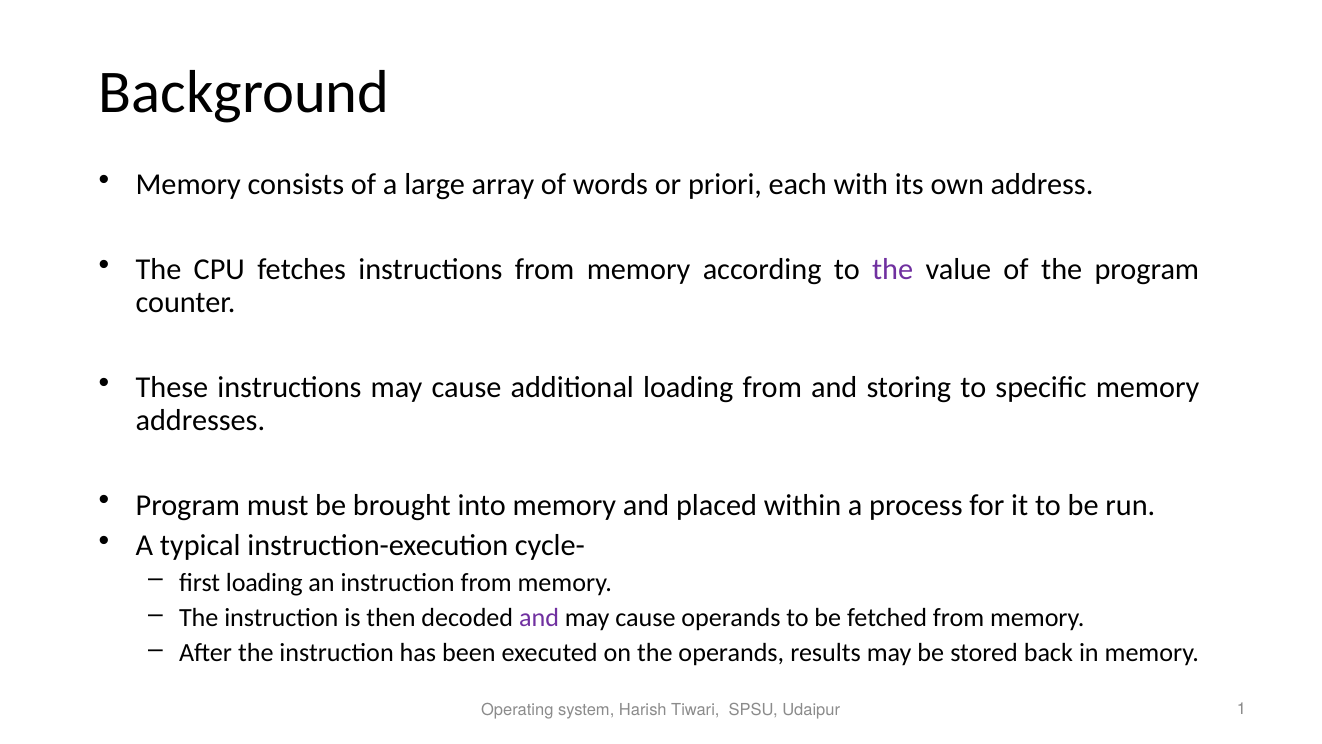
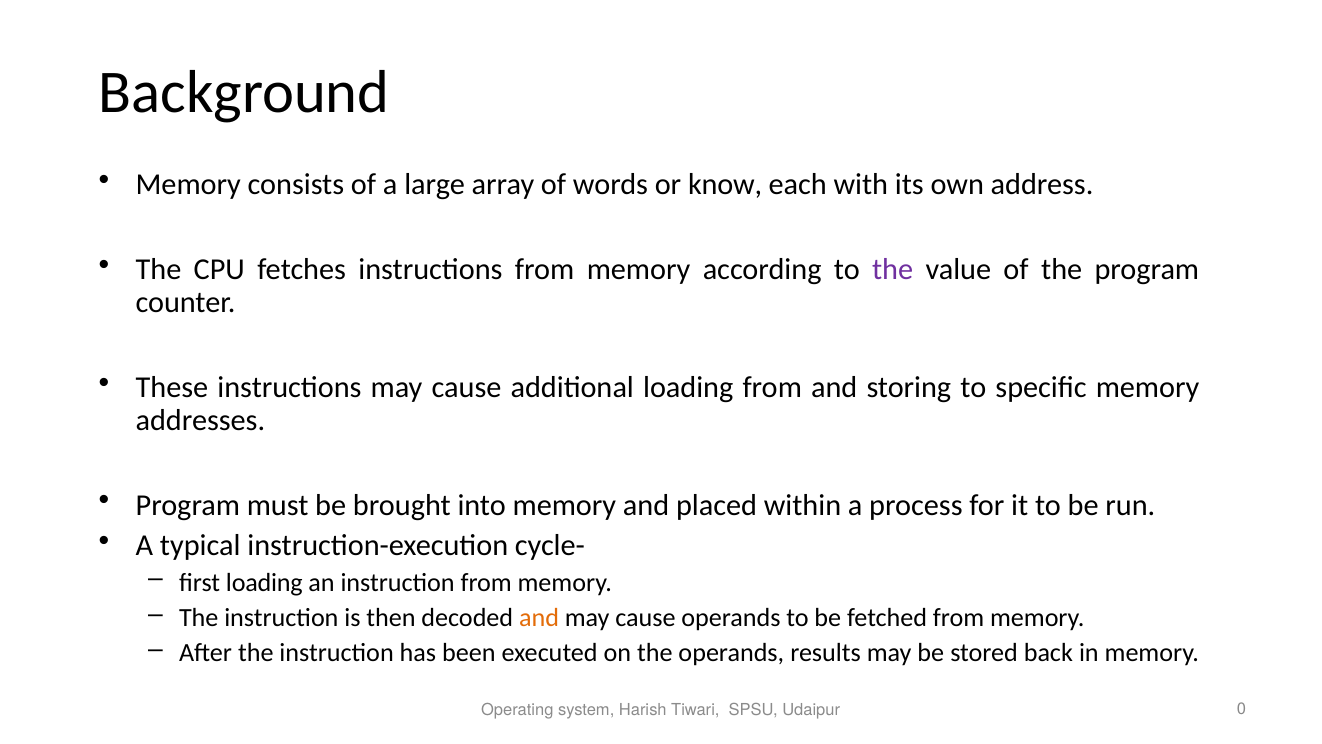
priori: priori -> know
and at (539, 618) colour: purple -> orange
1: 1 -> 0
